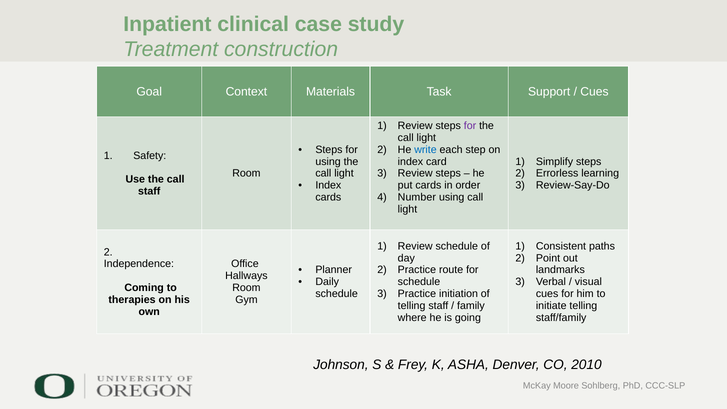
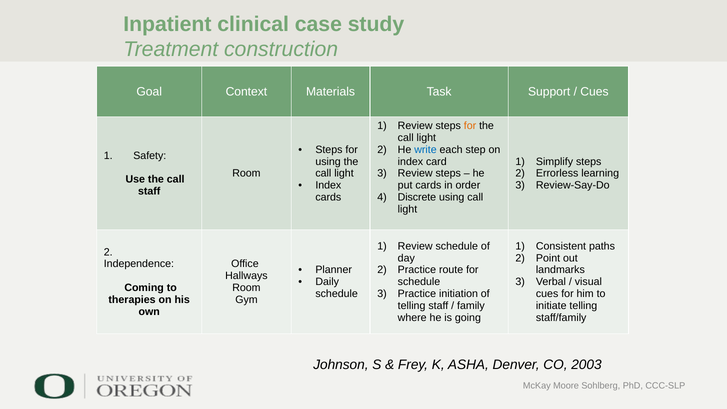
for at (470, 126) colour: purple -> orange
Number: Number -> Discrete
2010: 2010 -> 2003
